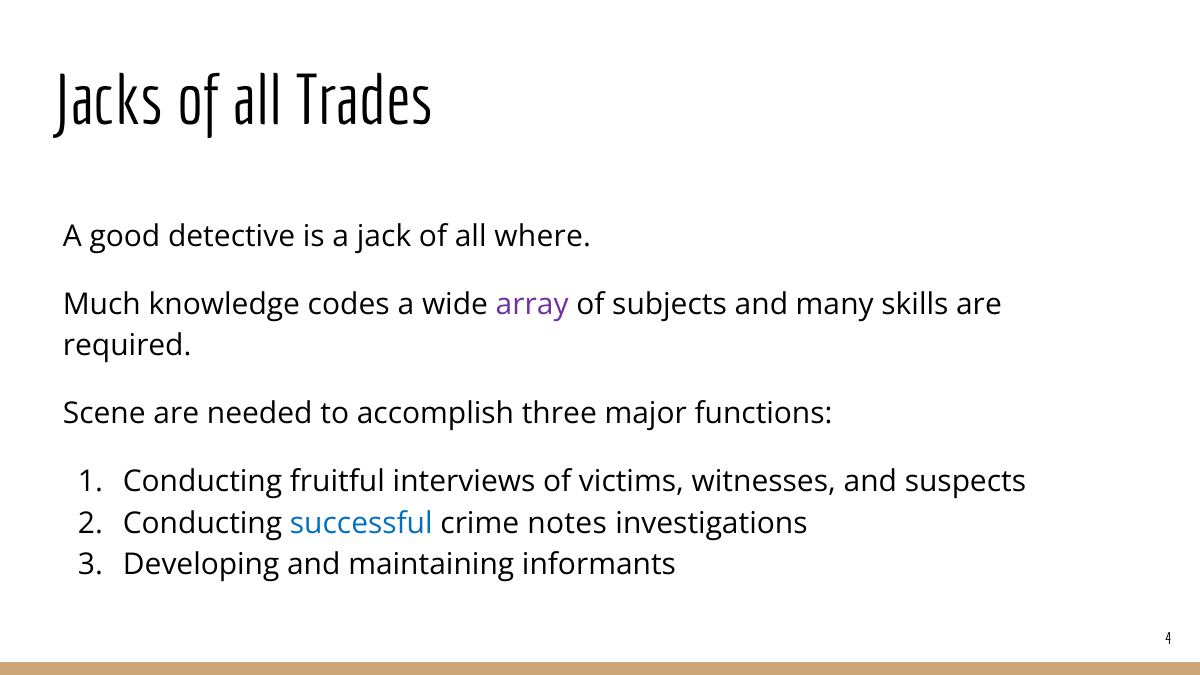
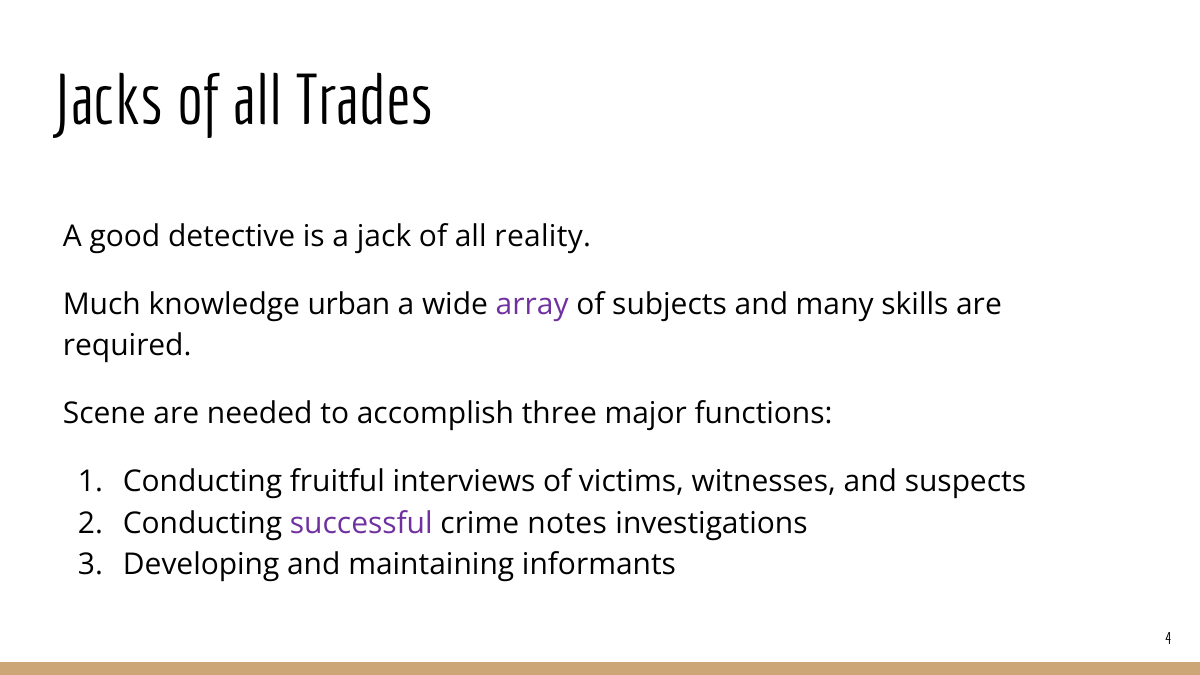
where: where -> reality
codes: codes -> urban
successful colour: blue -> purple
